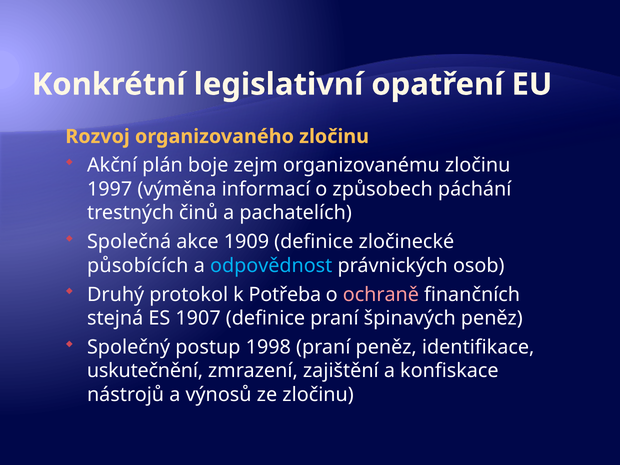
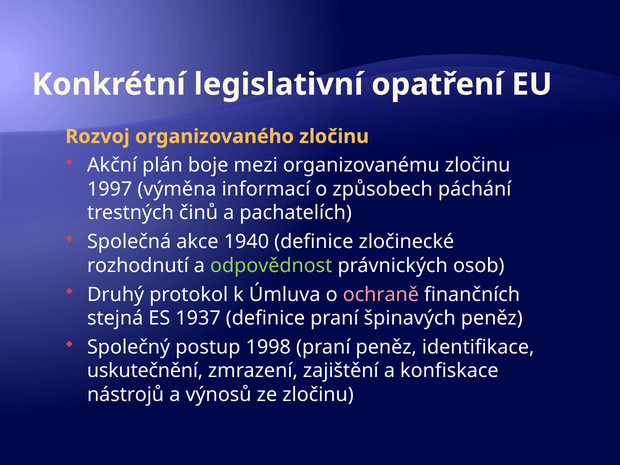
zejm: zejm -> mezi
1909: 1909 -> 1940
působících: působících -> rozhodnutí
odpovědnost colour: light blue -> light green
Potřeba: Potřeba -> Úmluva
1907: 1907 -> 1937
